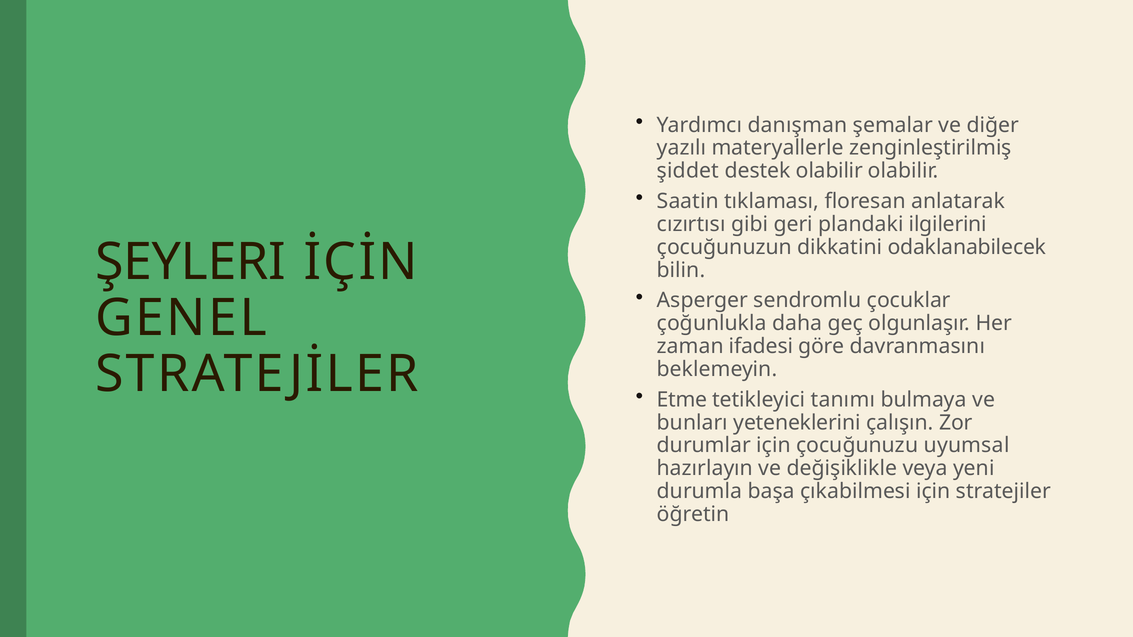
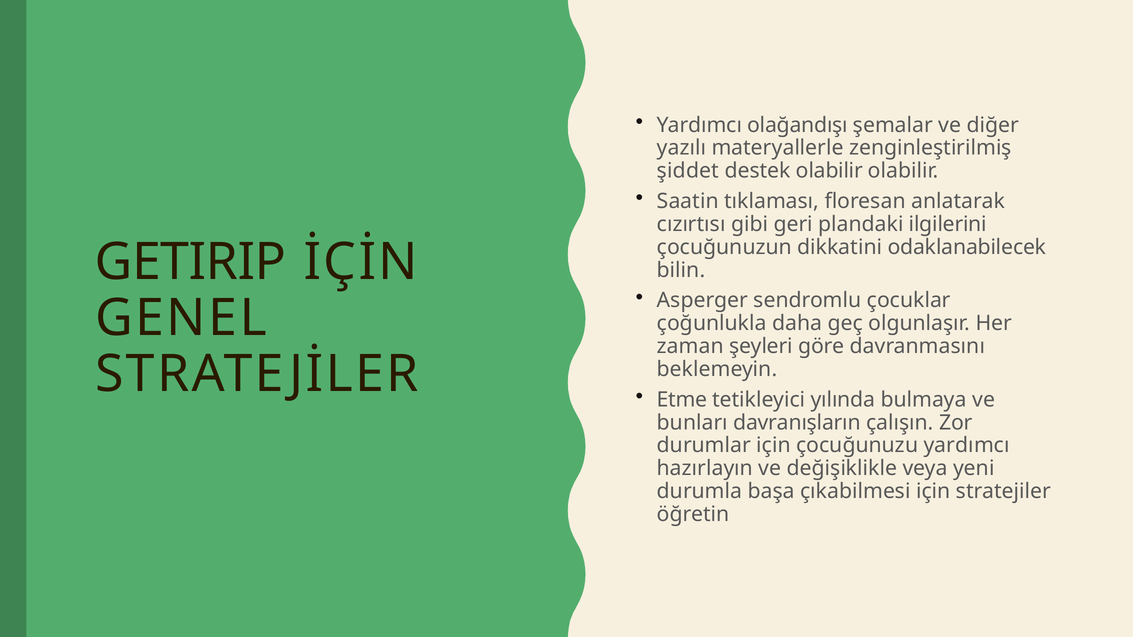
danışman: danışman -> olağandışı
ŞEYLERI: ŞEYLERI -> GETIRIP
ifadesi: ifadesi -> şeyleri
tanımı: tanımı -> yılında
yeteneklerini: yeteneklerini -> davranışların
çocuğunuzu uyumsal: uyumsal -> yardımcı
